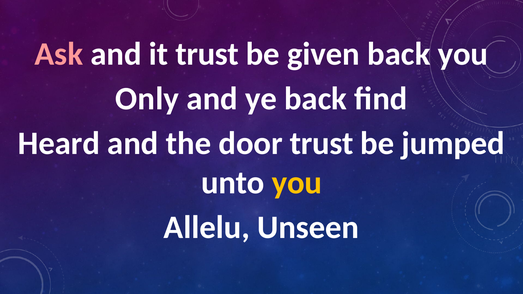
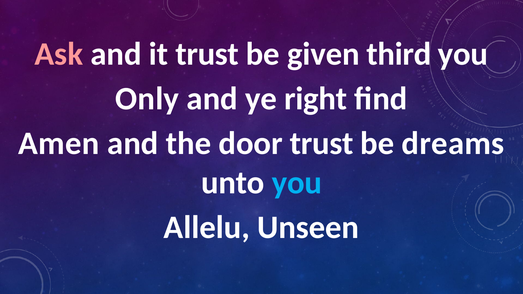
given back: back -> third
ye back: back -> right
Heard: Heard -> Amen
jumped: jumped -> dreams
you at (297, 183) colour: yellow -> light blue
